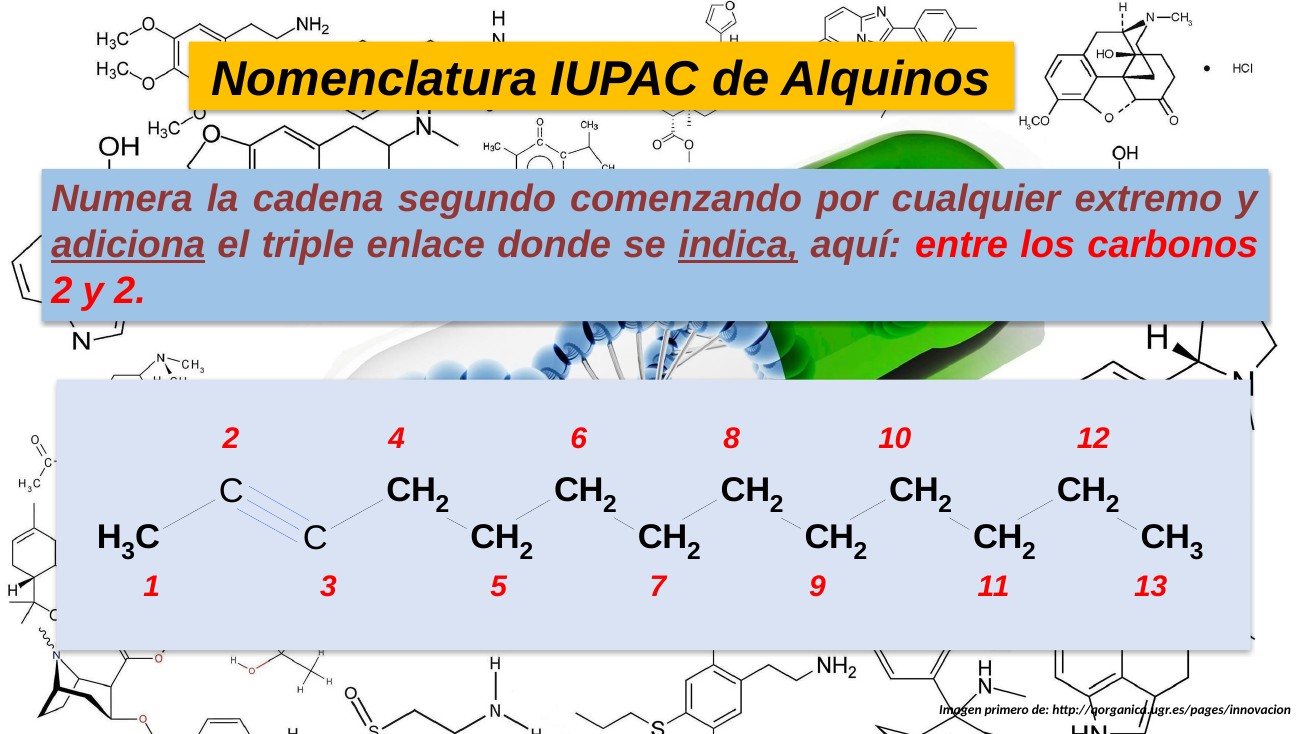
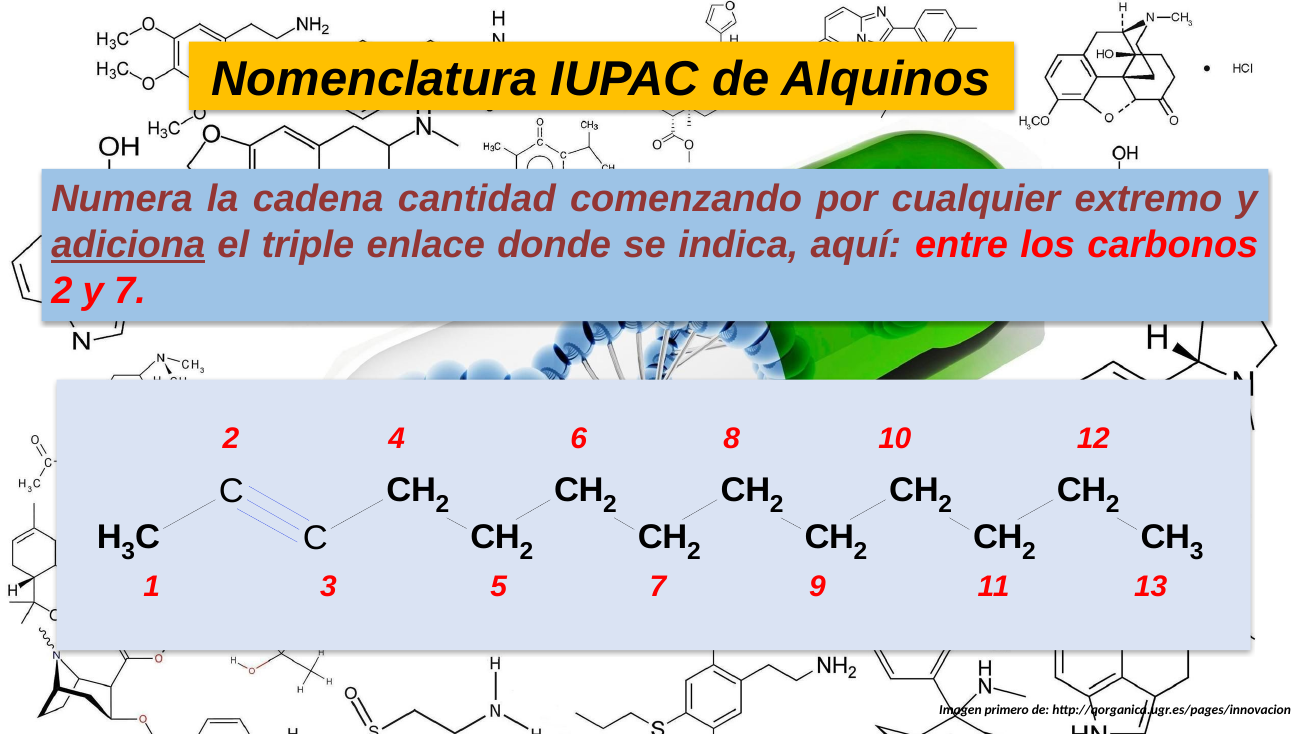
segundo: segundo -> cantidad
indica underline: present -> none
y 2: 2 -> 7
